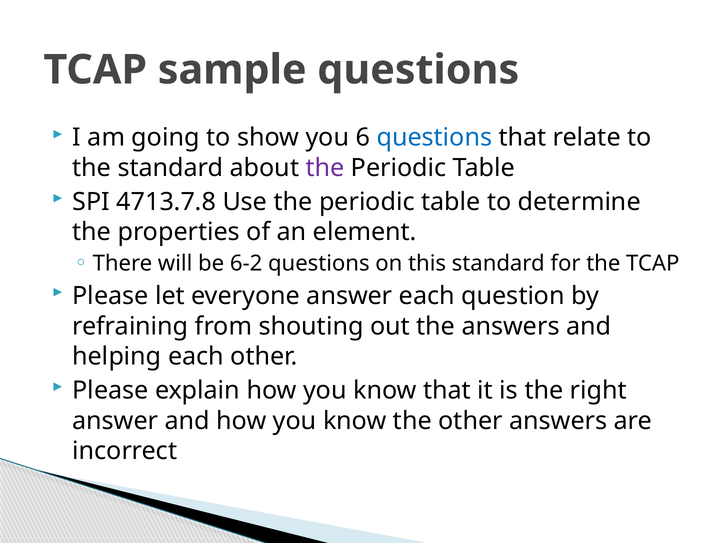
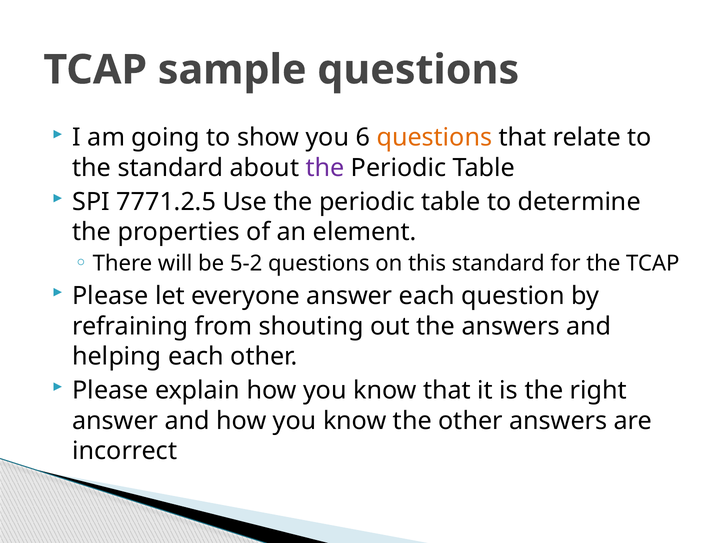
questions at (434, 138) colour: blue -> orange
4713.7.8: 4713.7.8 -> 7771.2.5
6-2: 6-2 -> 5-2
